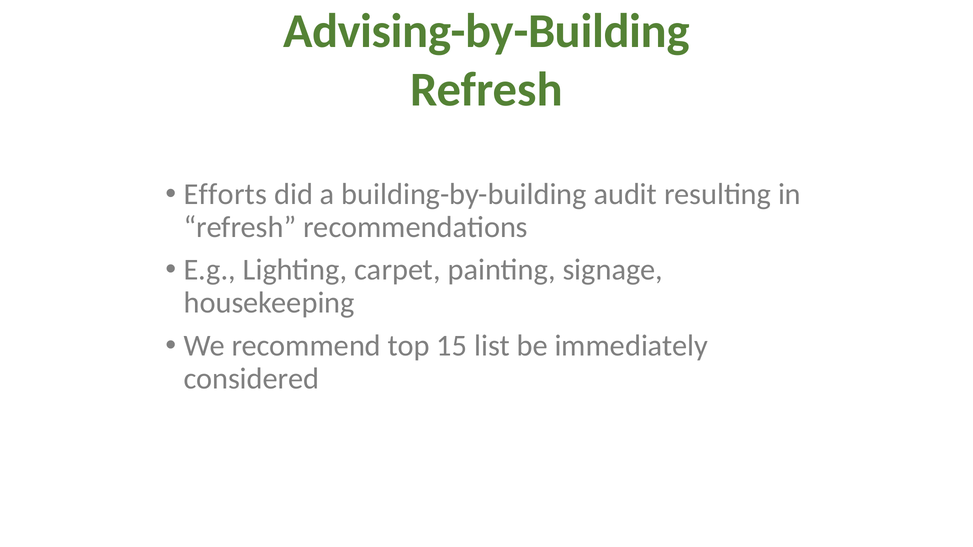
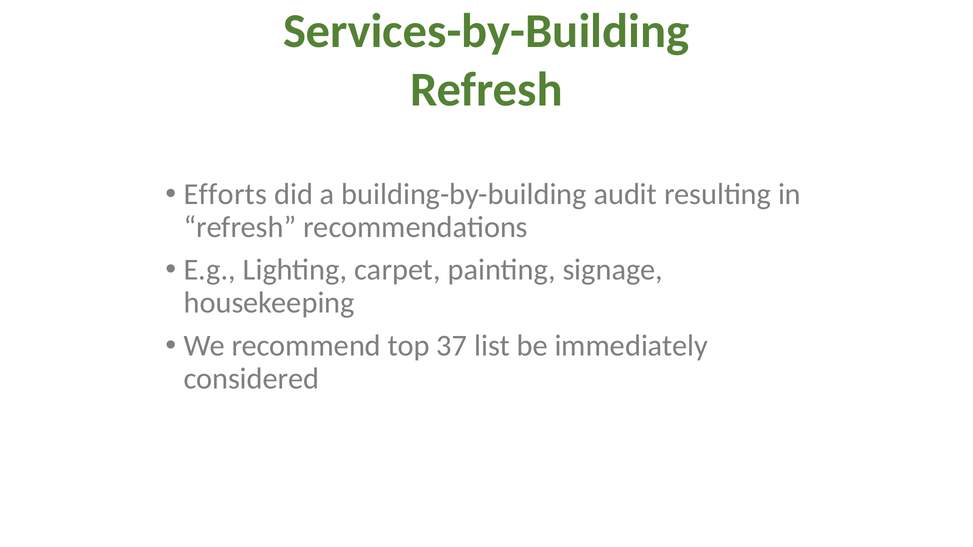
Advising-by-Building: Advising-by-Building -> Services-by-Building
15: 15 -> 37
